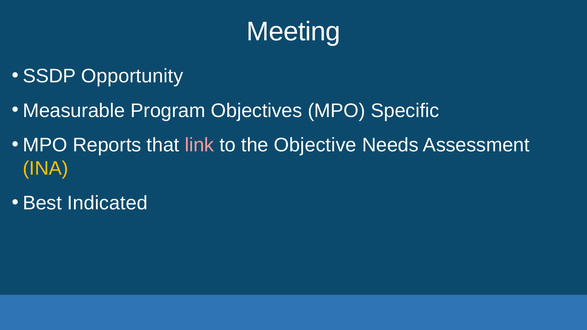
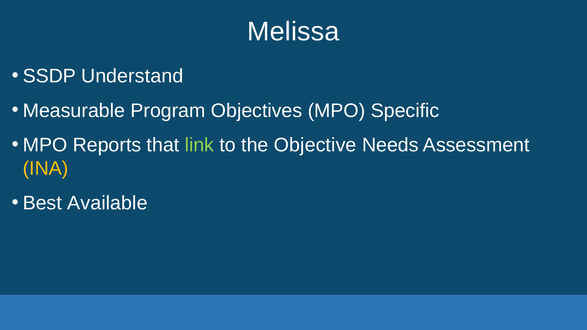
Meeting: Meeting -> Melissa
Opportunity: Opportunity -> Understand
link colour: pink -> light green
Indicated: Indicated -> Available
